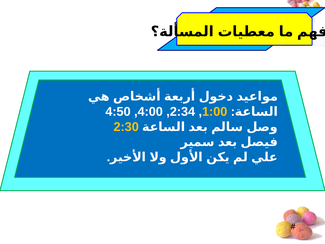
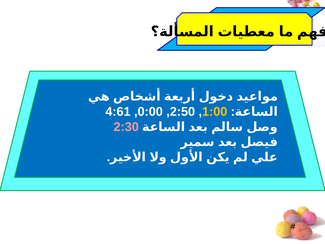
4:50: 4:50 -> 4:61
4:00: 4:00 -> 0:00
2:34: 2:34 -> 2:50
2:30 colour: yellow -> pink
